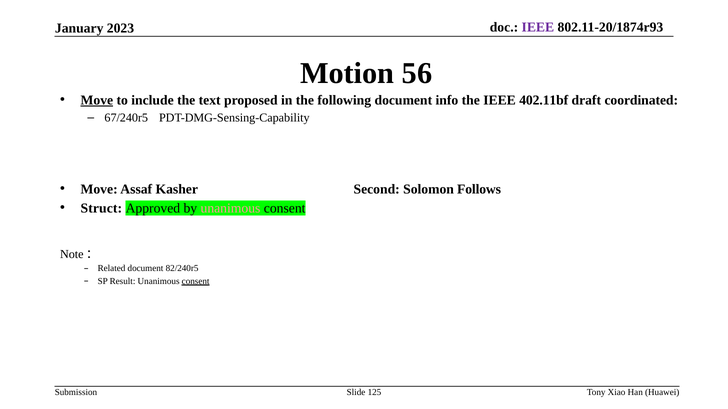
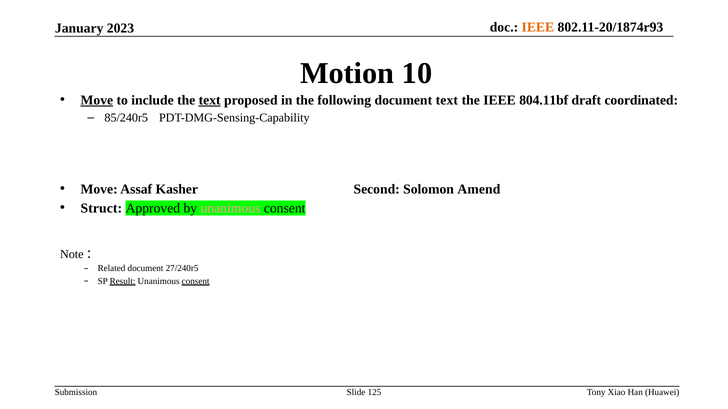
IEEE at (538, 27) colour: purple -> orange
56: 56 -> 10
text at (210, 100) underline: none -> present
document info: info -> text
402.11bf: 402.11bf -> 804.11bf
67/240r5: 67/240r5 -> 85/240r5
Follows: Follows -> Amend
82/240r5: 82/240r5 -> 27/240r5
Result underline: none -> present
